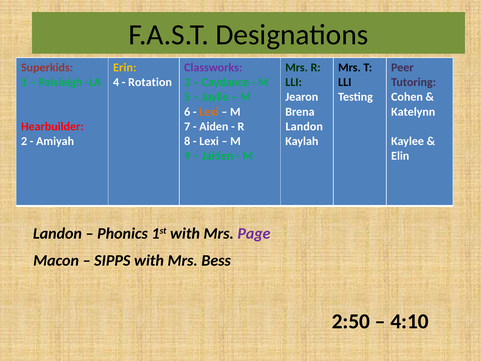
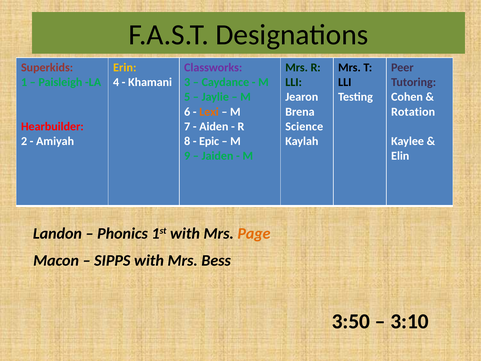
Rotation: Rotation -> Khamani
Katelynn: Katelynn -> Rotation
Landon at (304, 126): Landon -> Science
Lexi at (209, 141): Lexi -> Epic
Page colour: purple -> orange
2:50: 2:50 -> 3:50
4:10: 4:10 -> 3:10
